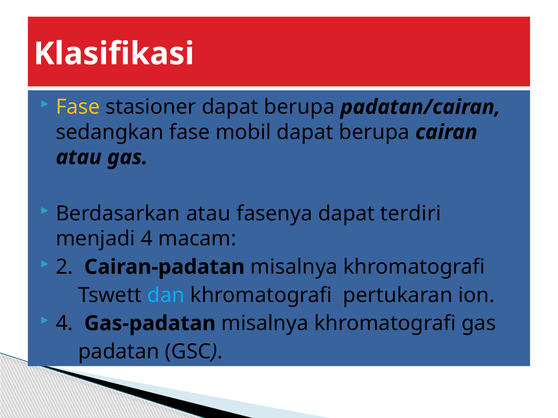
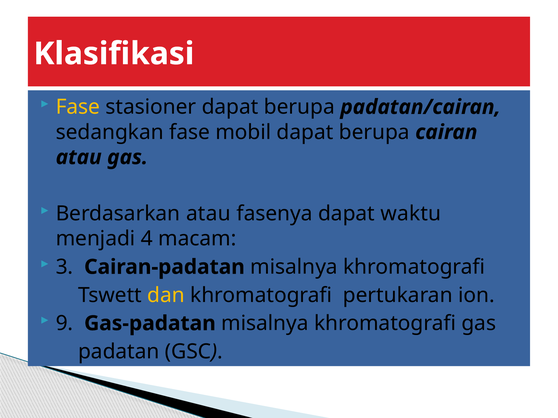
terdiri: terdiri -> waktu
2: 2 -> 3
dan colour: light blue -> yellow
4 at (64, 324): 4 -> 9
